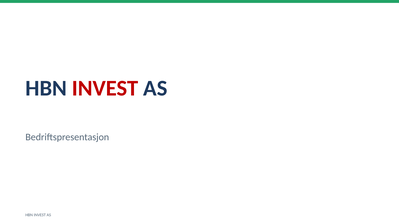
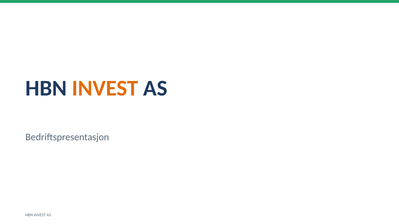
INVEST at (105, 88) colour: red -> orange
